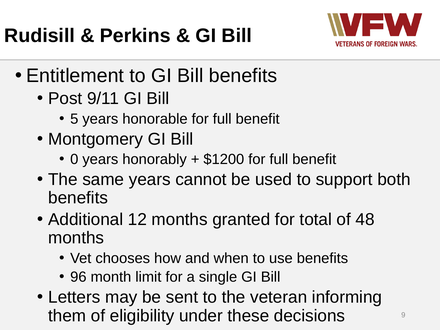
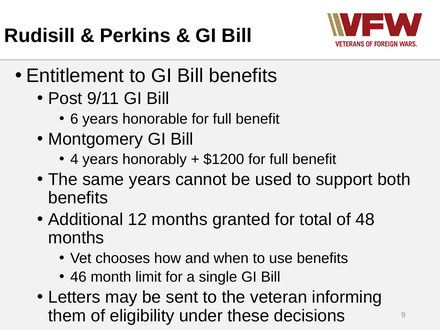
5: 5 -> 6
0: 0 -> 4
96: 96 -> 46
